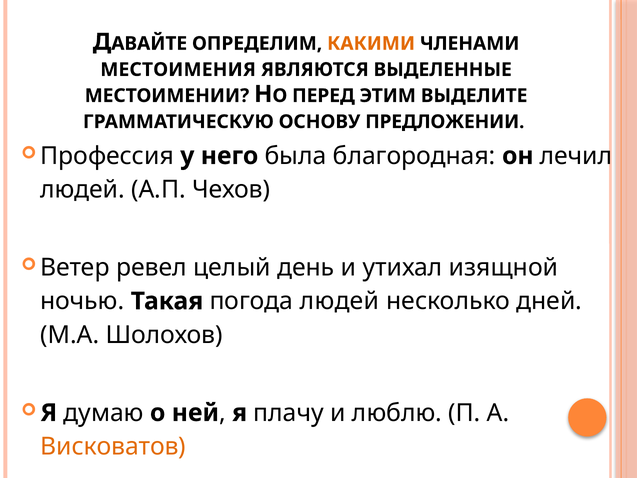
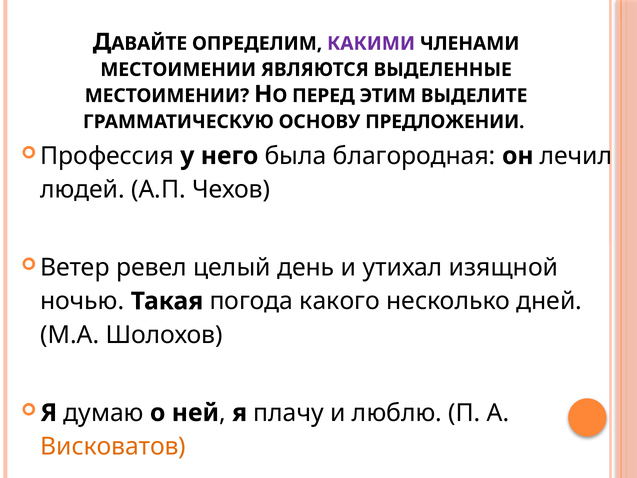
КАКИМИ colour: orange -> purple
МЕСТОИМЕНИЯ at (178, 70): МЕСТОИМЕНИЯ -> МЕСТОИМЕНИИ
погода людей: людей -> какого
